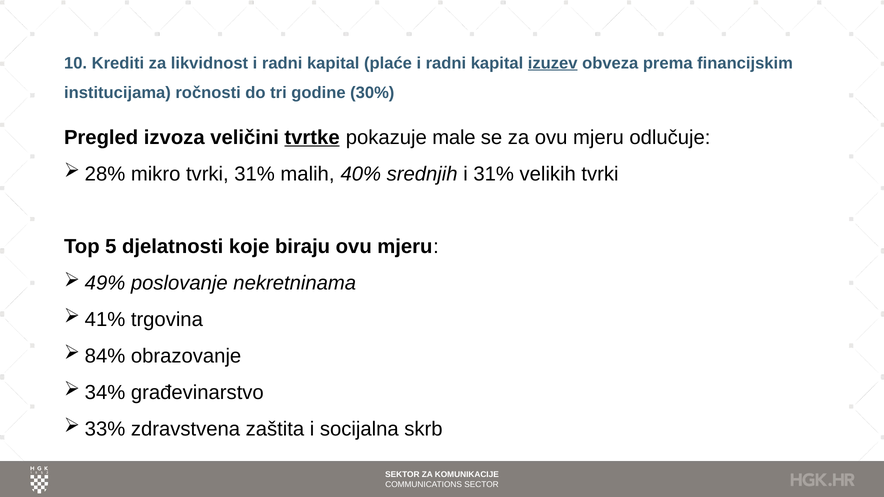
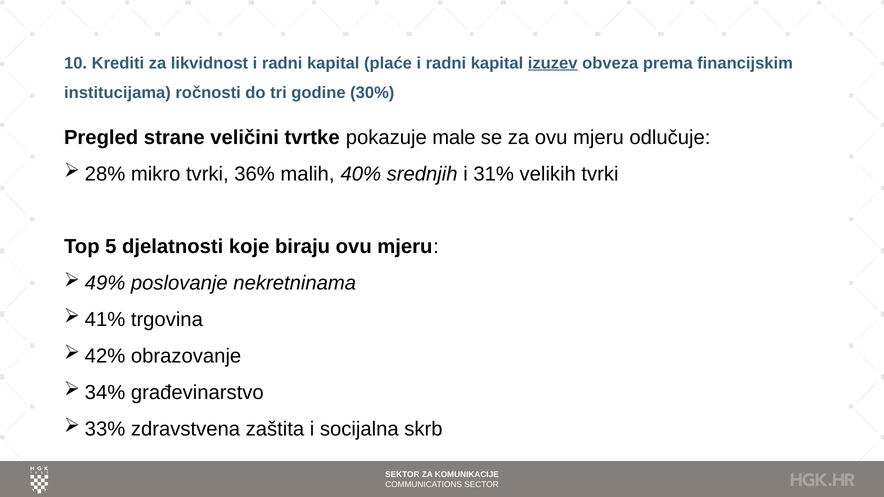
izvoza: izvoza -> strane
tvrtke underline: present -> none
tvrki 31%: 31% -> 36%
84%: 84% -> 42%
